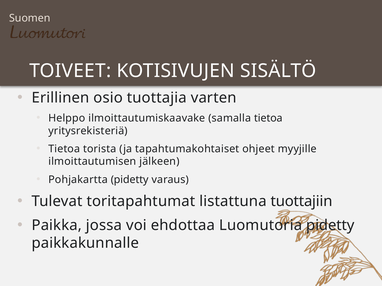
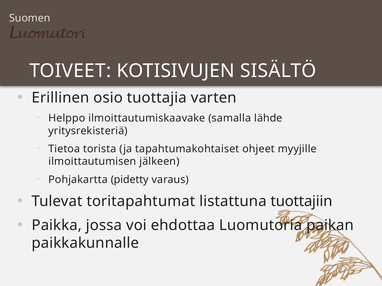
samalla tietoa: tietoa -> lähde
Luomutoria pidetty: pidetty -> paikan
